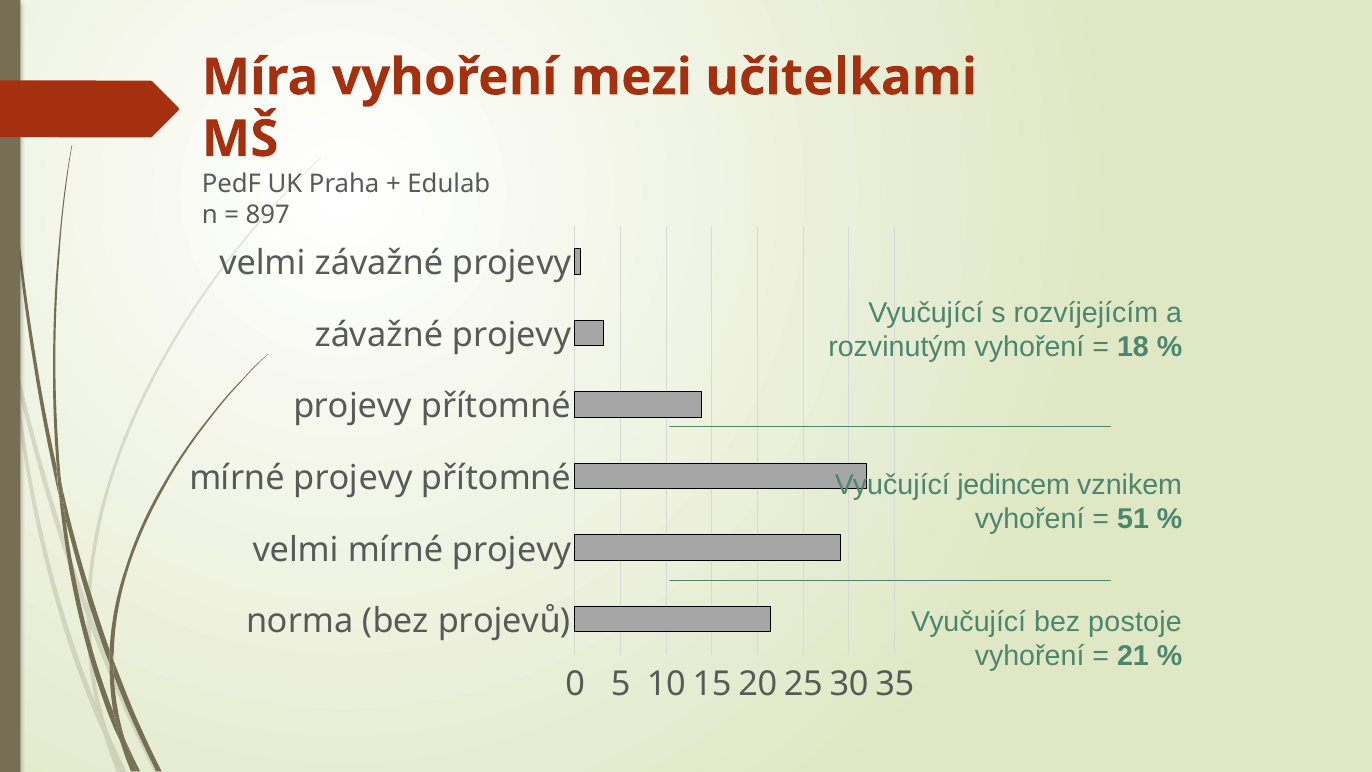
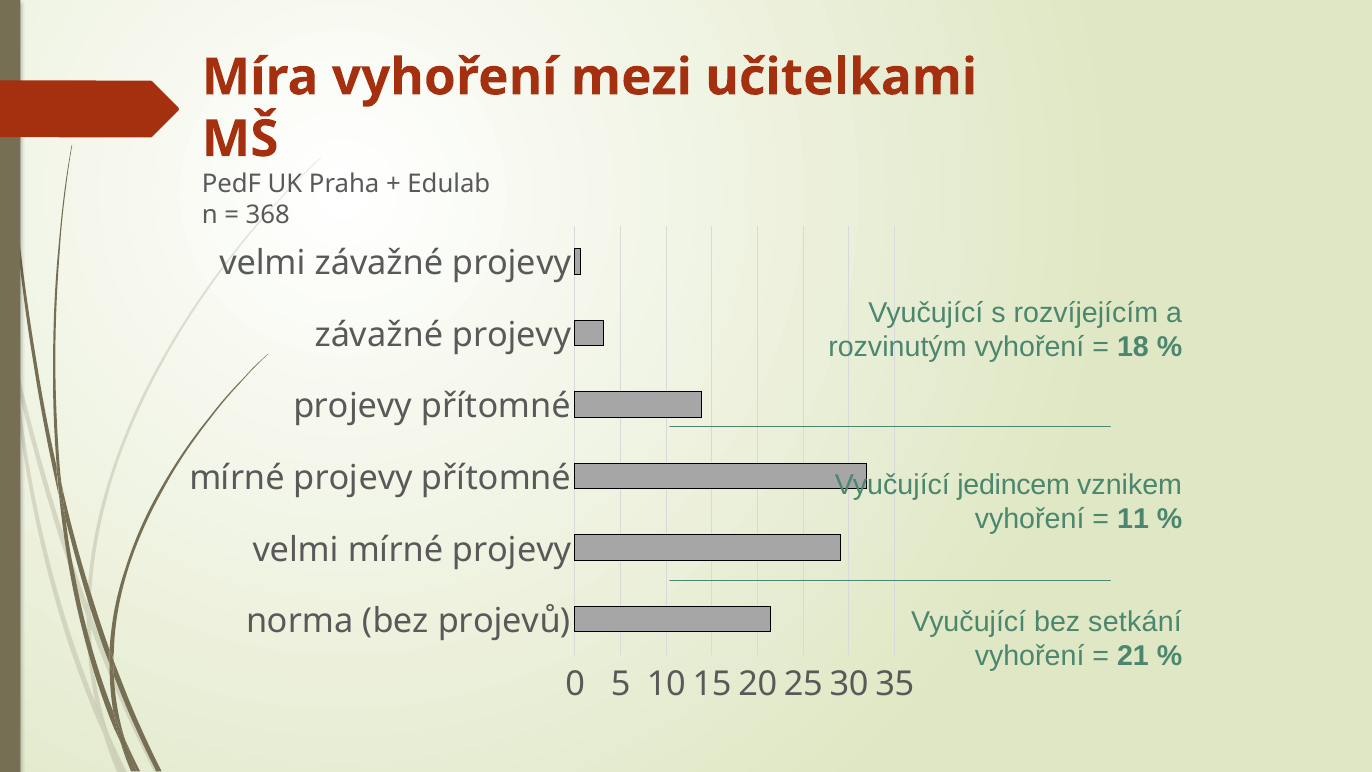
897: 897 -> 368
51: 51 -> 11
postoje: postoje -> setkání
